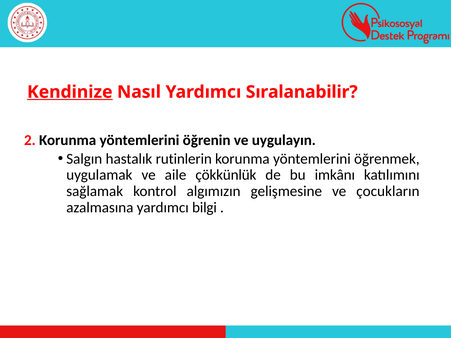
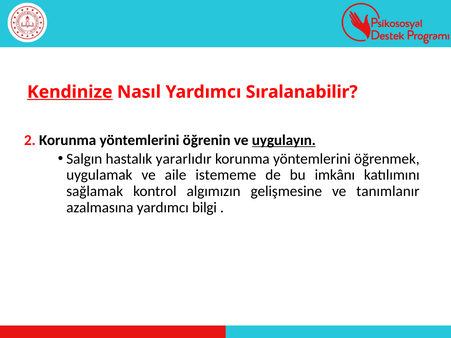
uygulayın underline: none -> present
rutinlerin: rutinlerin -> yararlıdır
çökkünlük: çökkünlük -> istememe
çocukların: çocukların -> tanımlanır
